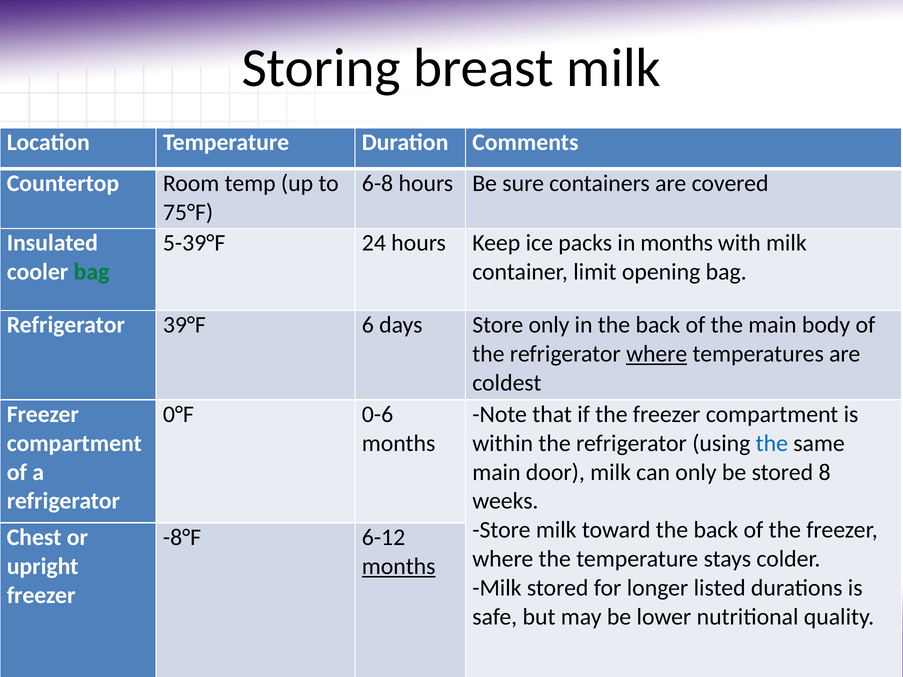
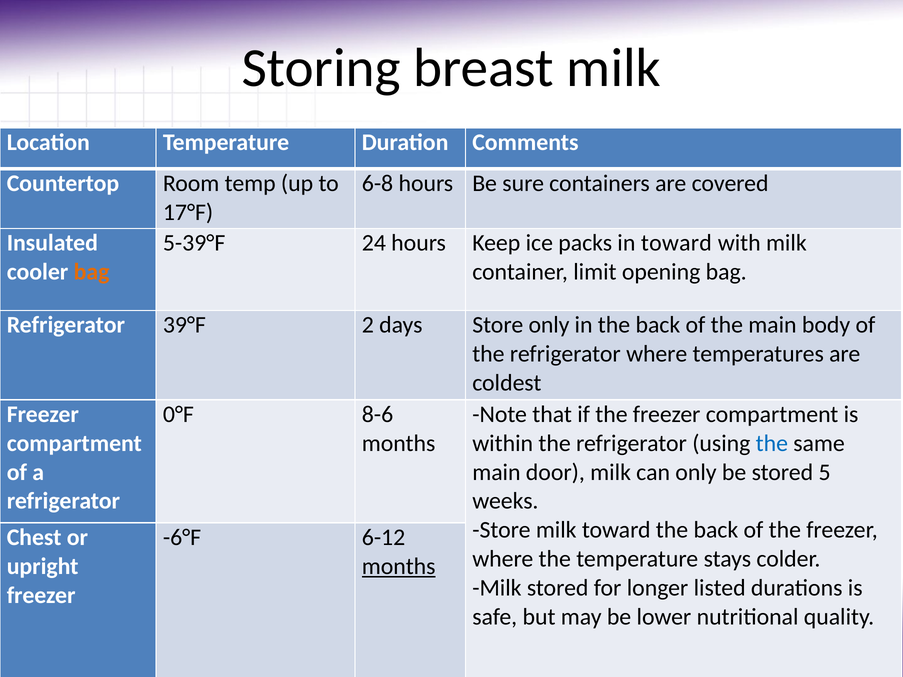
75°F: 75°F -> 17°F
in months: months -> toward
bag at (92, 272) colour: green -> orange
6: 6 -> 2
where at (657, 354) underline: present -> none
0-6: 0-6 -> 8-6
8: 8 -> 5
-8°F: -8°F -> -6°F
